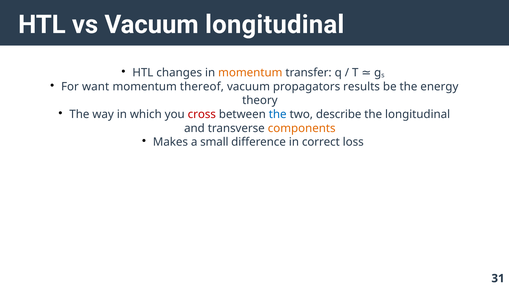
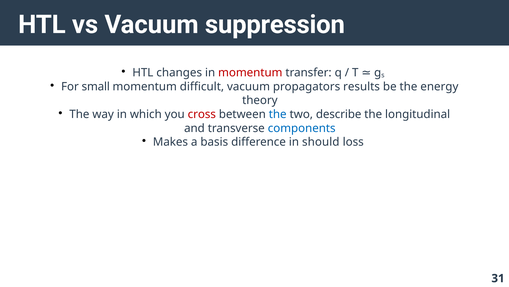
Vacuum longitudinal: longitudinal -> suppression
momentum at (250, 73) colour: orange -> red
want: want -> small
thereof: thereof -> difficult
components colour: orange -> blue
small: small -> basis
correct: correct -> should
